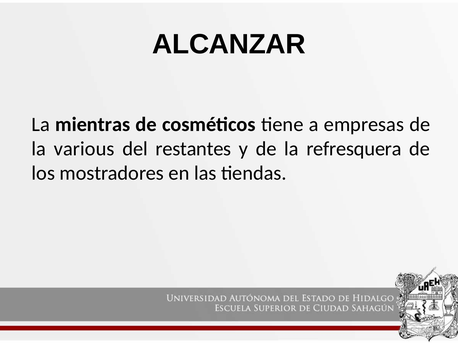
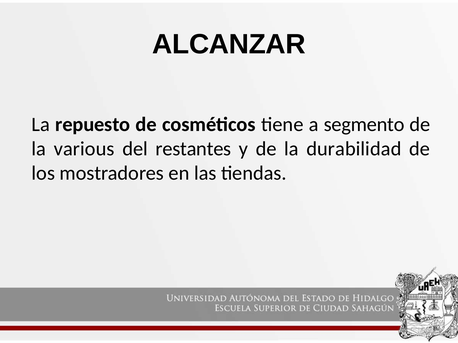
mientras: mientras -> repuesto
empresas: empresas -> segmento
refresquera: refresquera -> durabilidad
